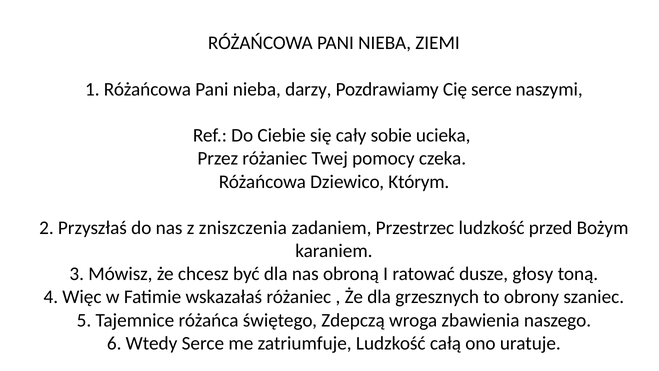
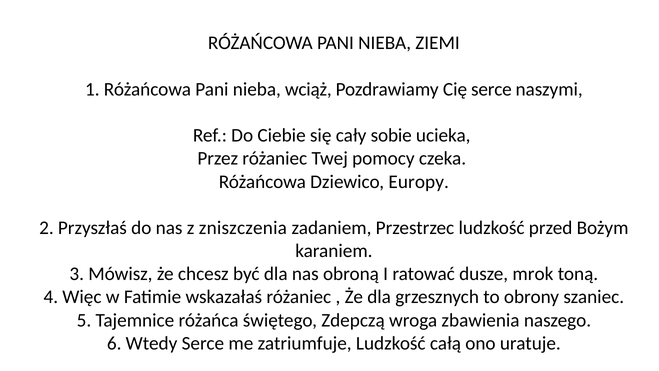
darzy: darzy -> wciąż
Którym: Którym -> Europy
głosy: głosy -> mrok
